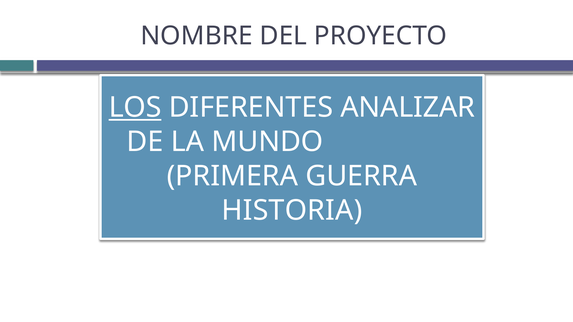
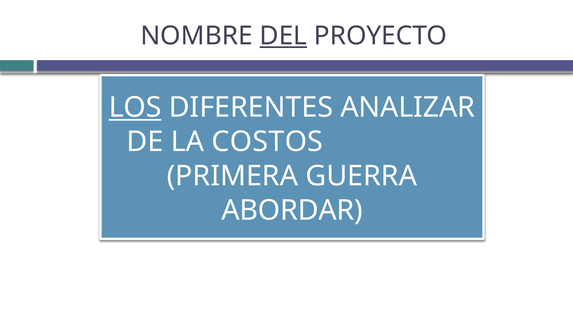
DEL underline: none -> present
MUNDO: MUNDO -> COSTOS
HISTORIA: HISTORIA -> ABORDAR
